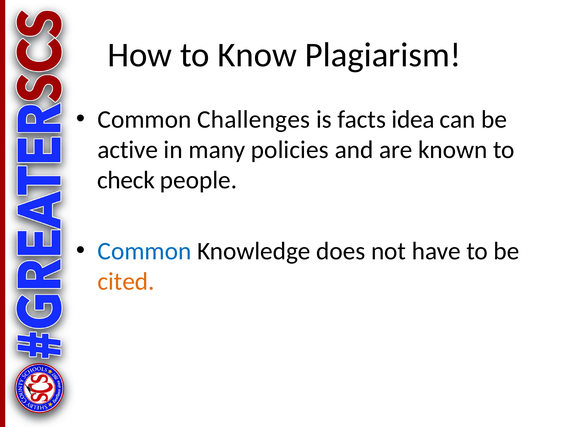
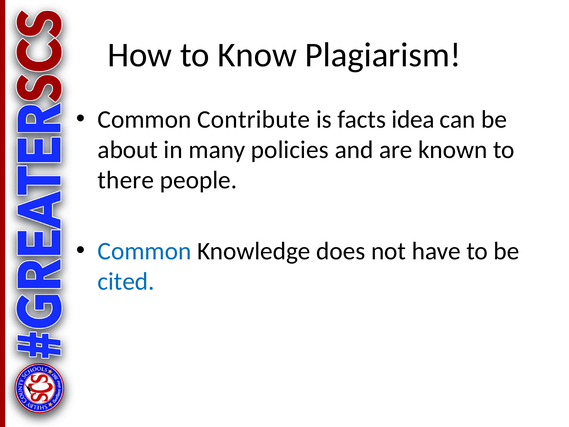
Challenges: Challenges -> Contribute
active: active -> about
check: check -> there
cited colour: orange -> blue
